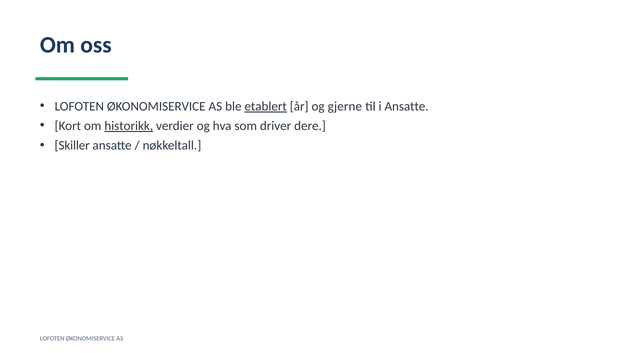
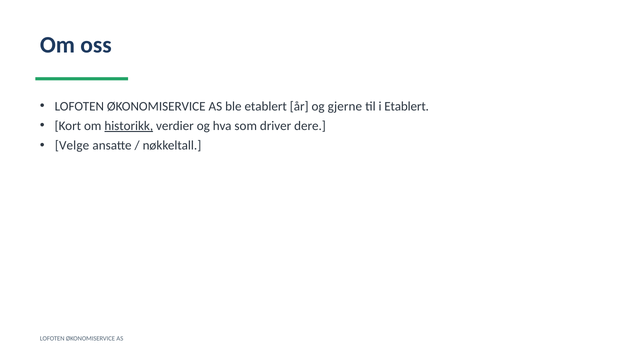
etablert at (266, 106) underline: present -> none
i Ansatte: Ansatte -> Etablert
Skiller: Skiller -> Velge
